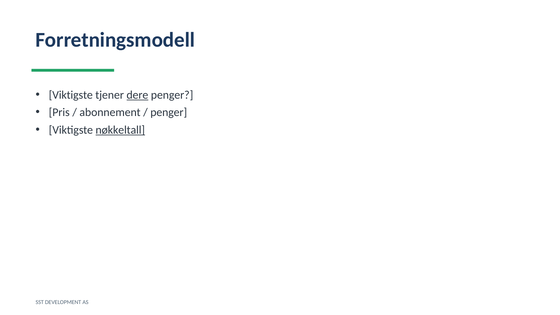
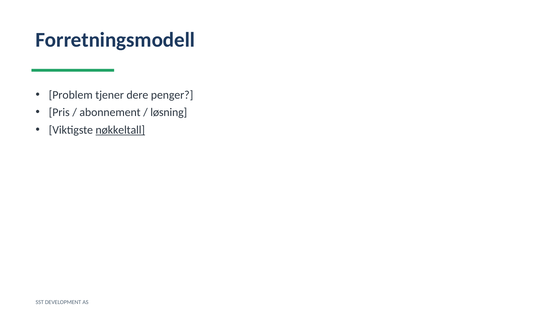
Viktigste at (71, 95): Viktigste -> Problem
dere underline: present -> none
penger at (169, 112): penger -> løsning
